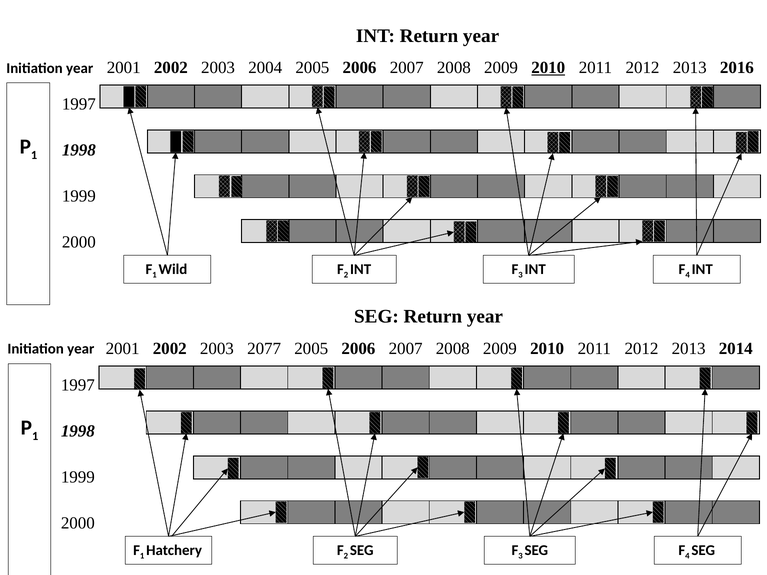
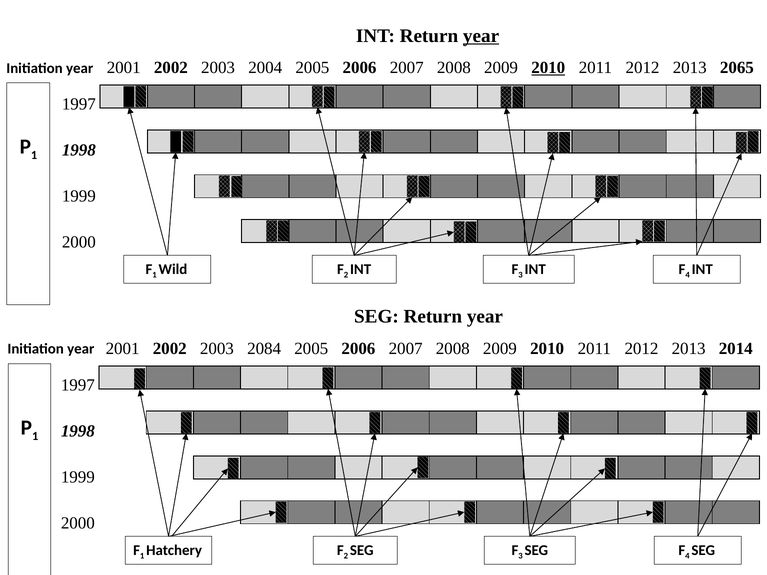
year at (481, 36) underline: none -> present
2016: 2016 -> 2065
2077: 2077 -> 2084
